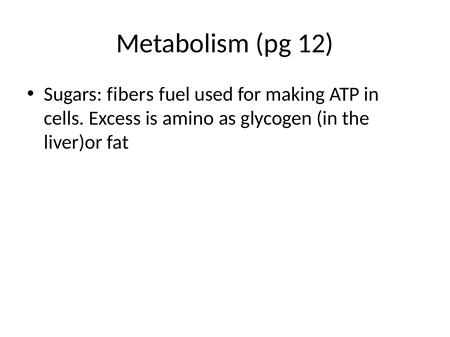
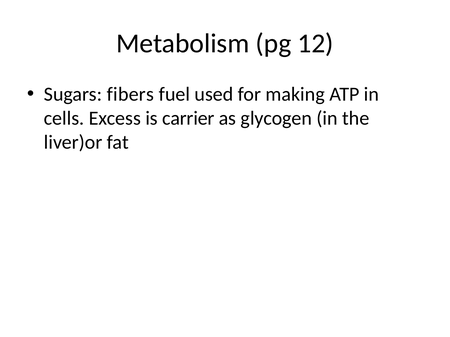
amino: amino -> carrier
